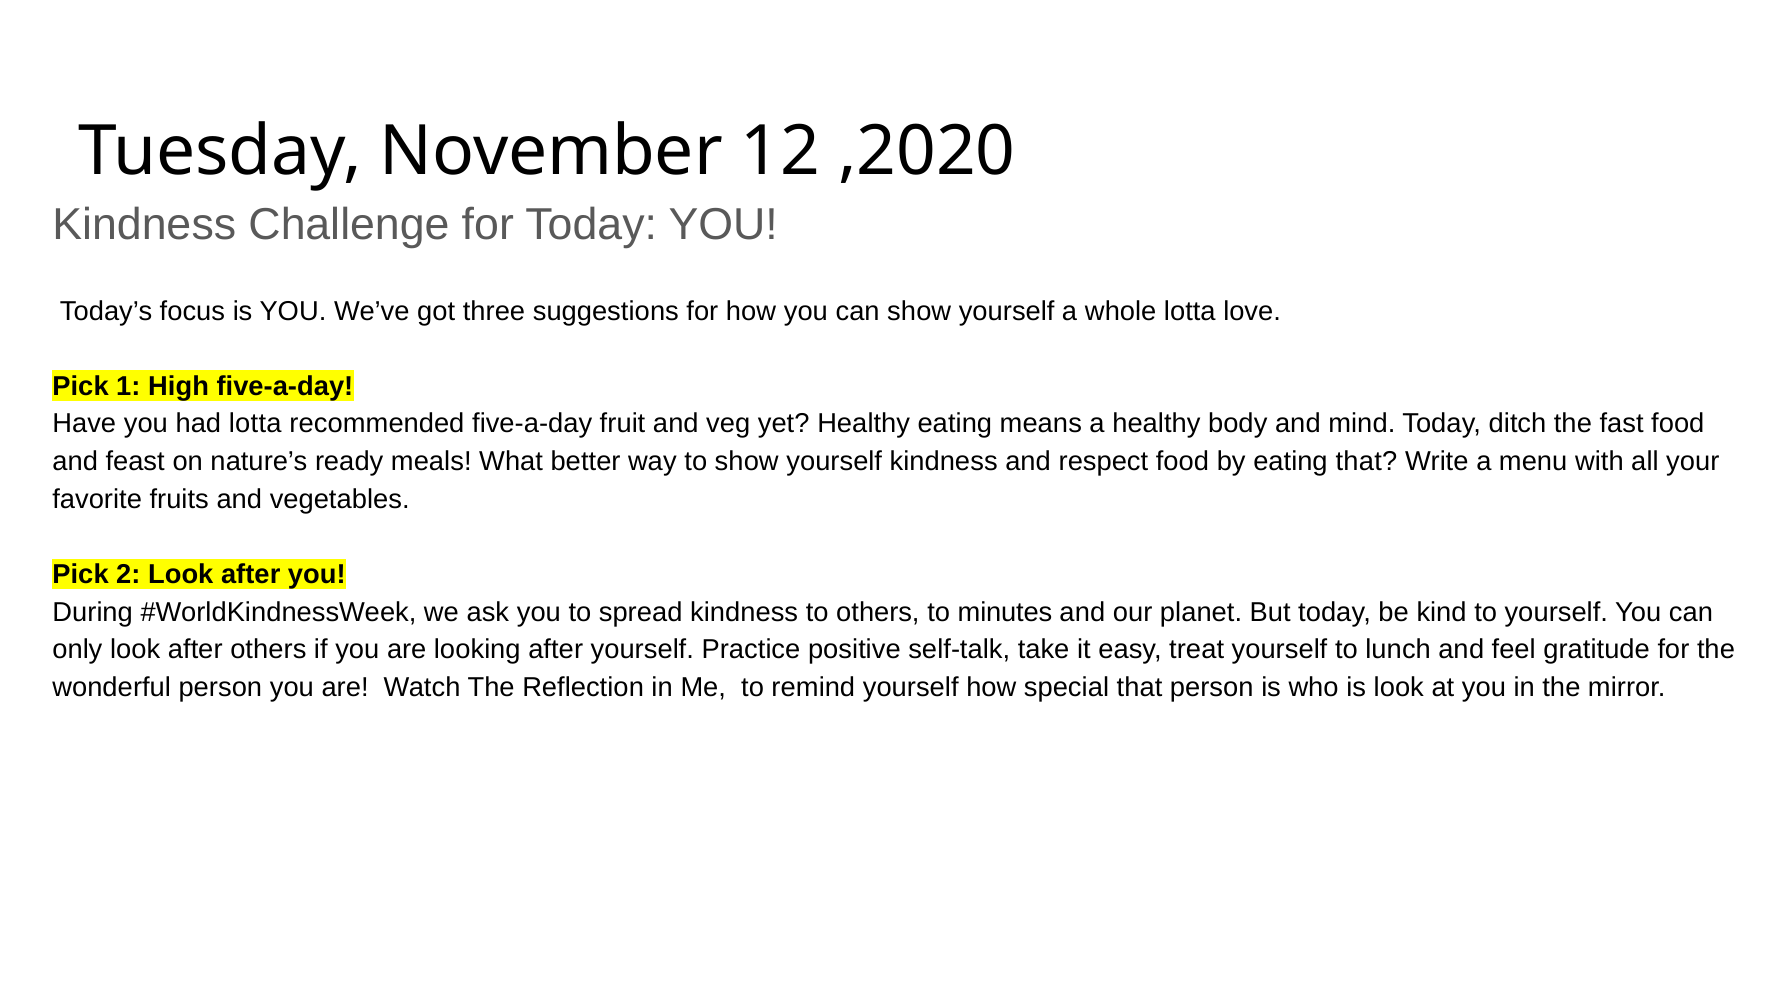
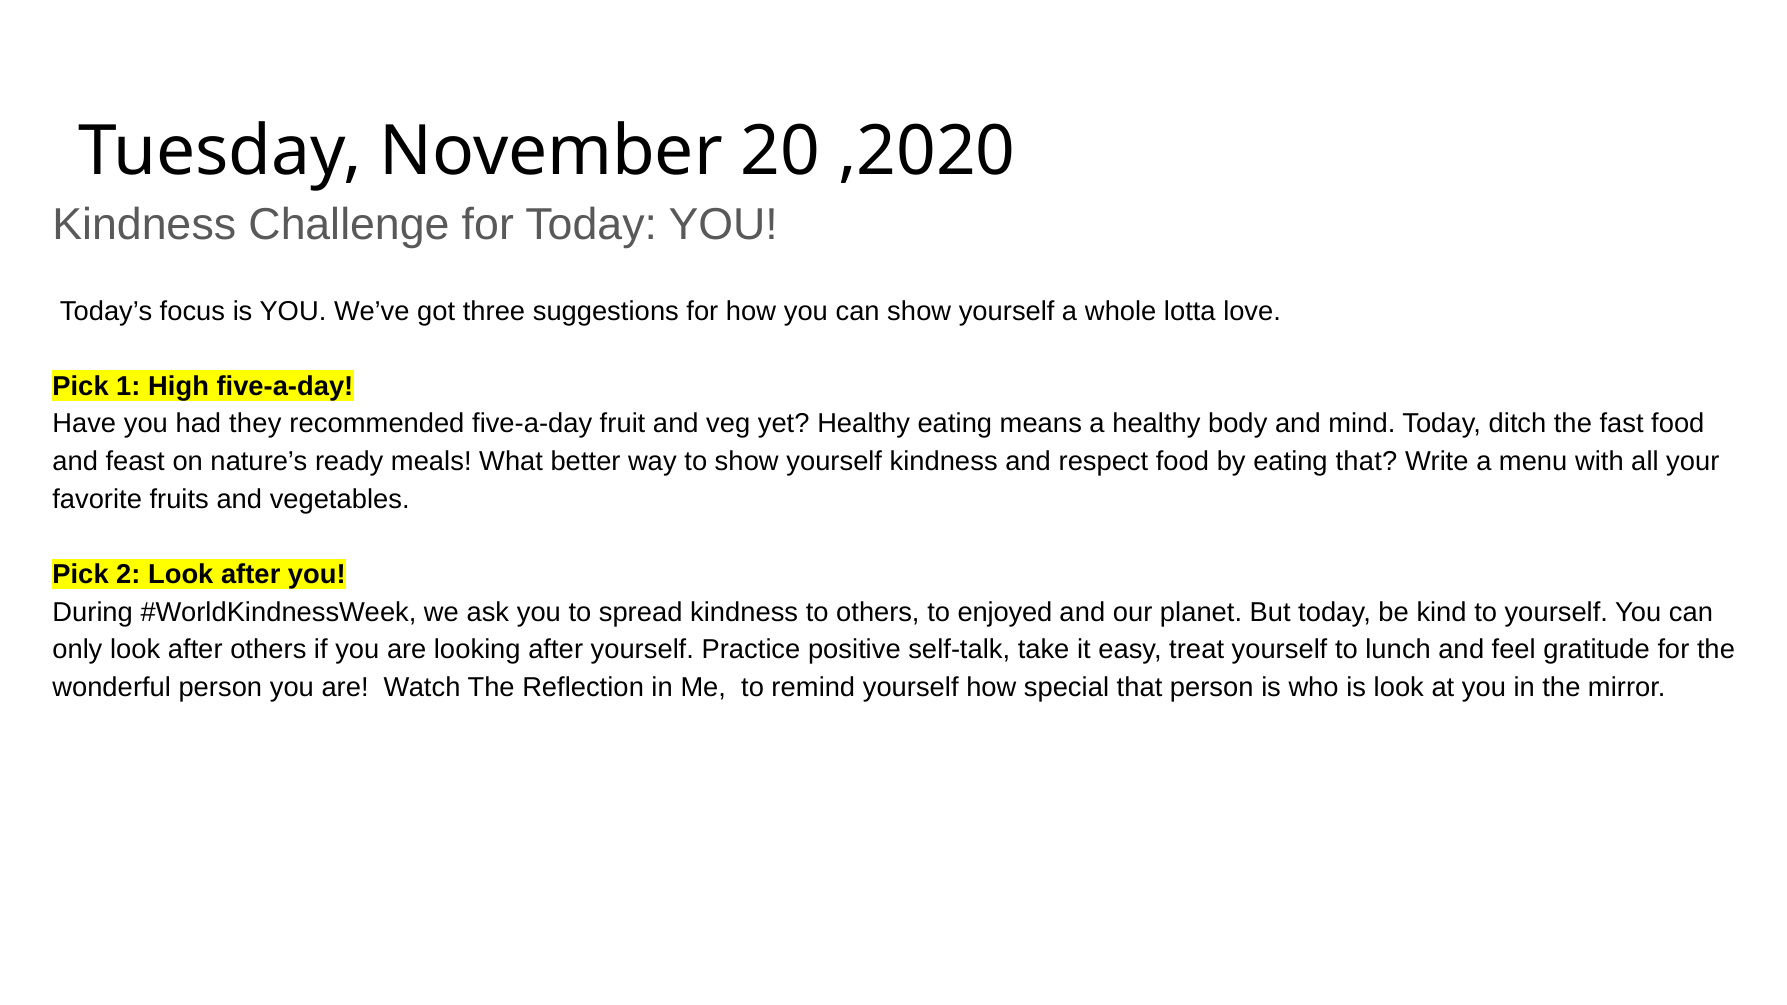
12: 12 -> 20
had lotta: lotta -> they
minutes: minutes -> enjoyed
